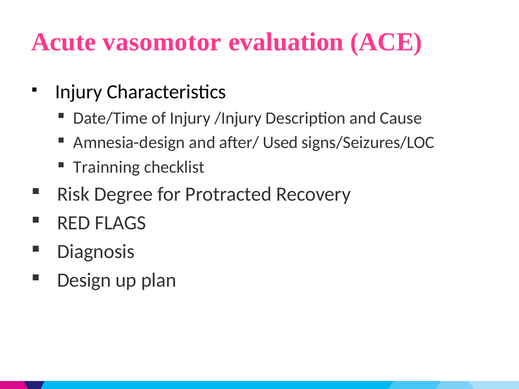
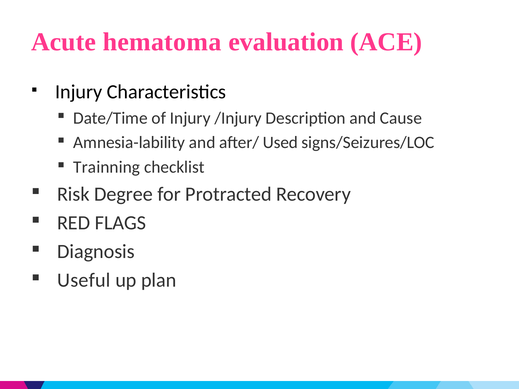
vasomotor: vasomotor -> hematoma
Amnesia-design: Amnesia-design -> Amnesia-lability
Design: Design -> Useful
